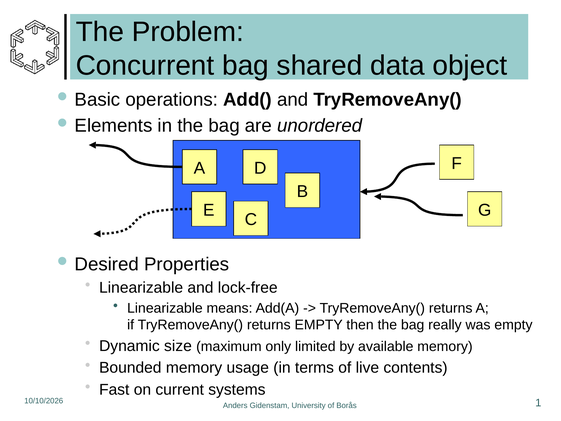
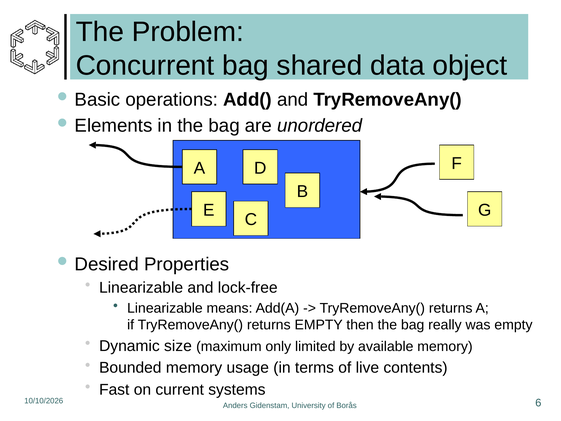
1: 1 -> 6
